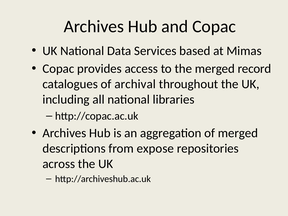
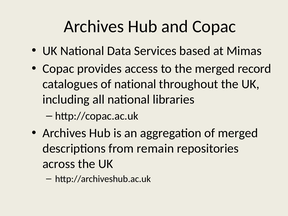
of archival: archival -> national
expose: expose -> remain
